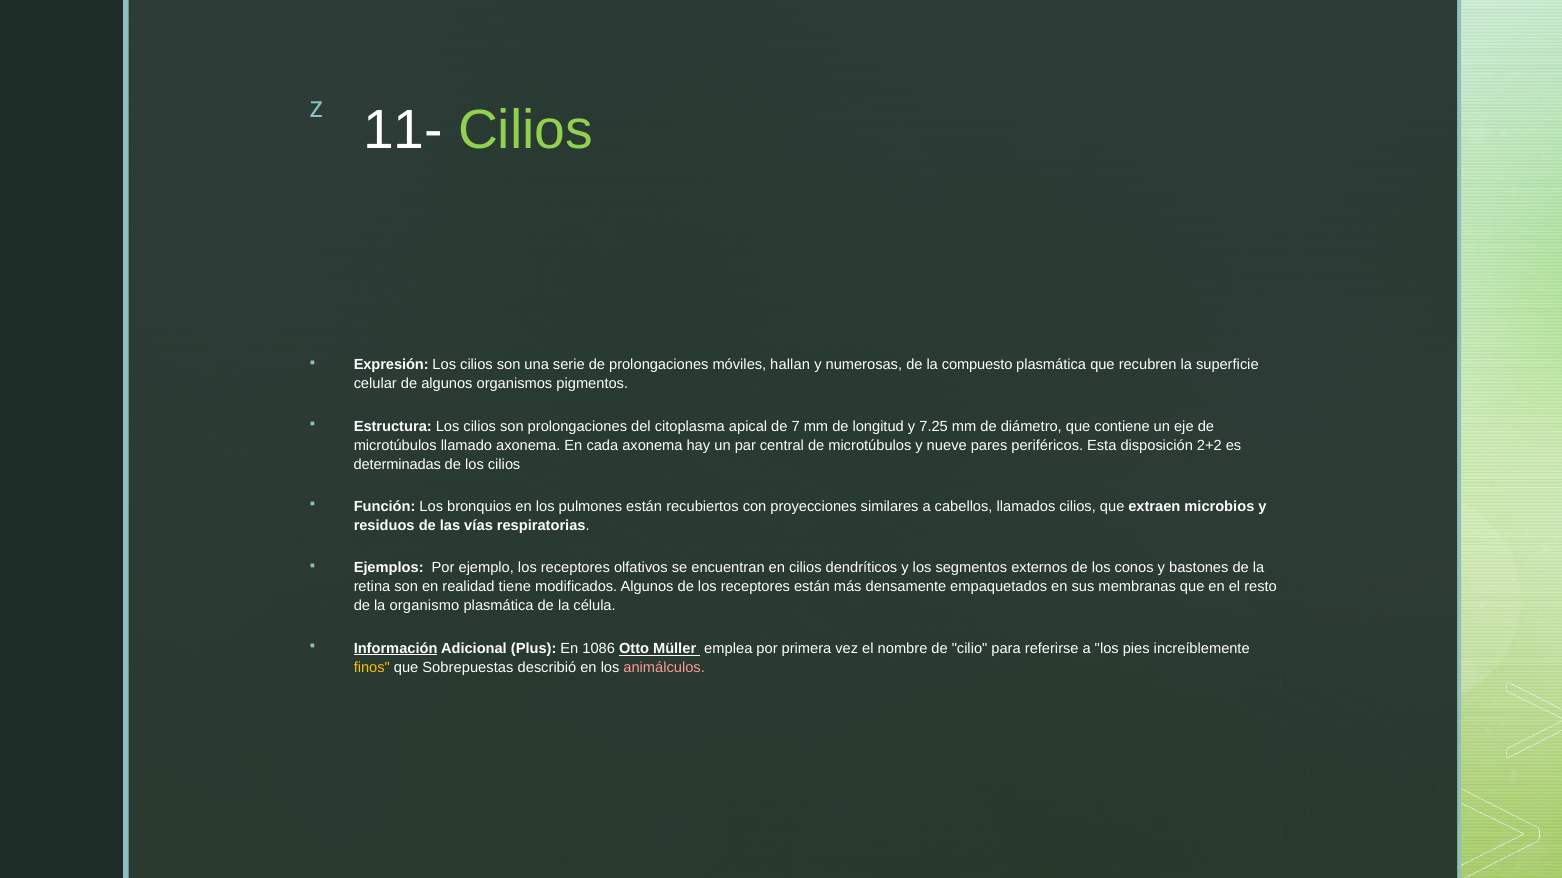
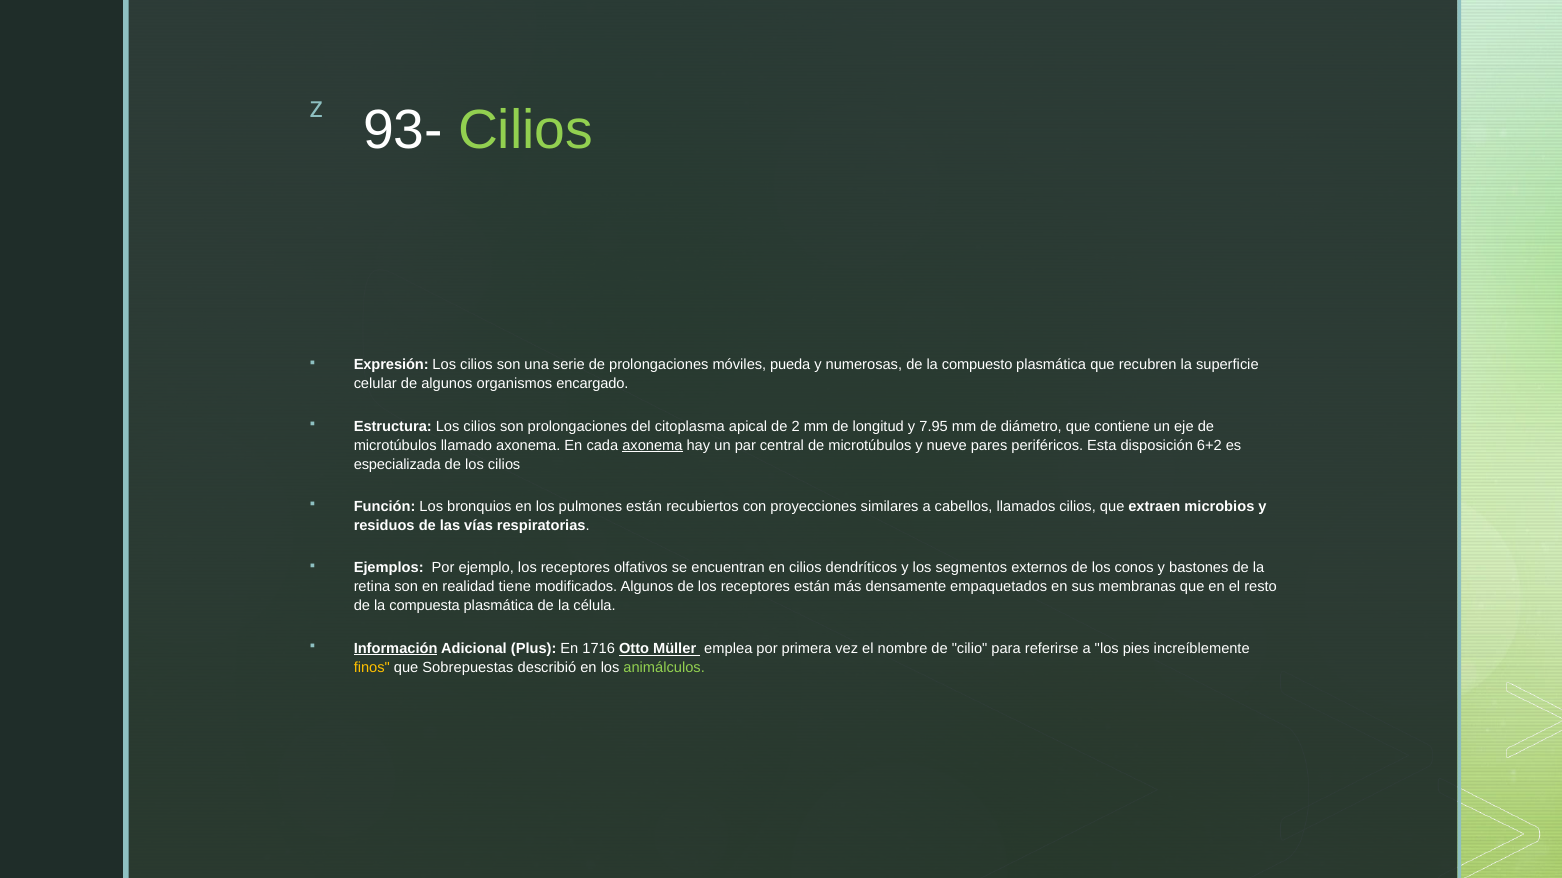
11-: 11- -> 93-
hallan: hallan -> pueda
pigmentos: pigmentos -> encargado
7: 7 -> 2
7.25: 7.25 -> 7.95
axonema at (652, 446) underline: none -> present
2+2: 2+2 -> 6+2
determinadas: determinadas -> especializada
organismo: organismo -> compuesta
1086: 1086 -> 1716
animálculos colour: pink -> light green
